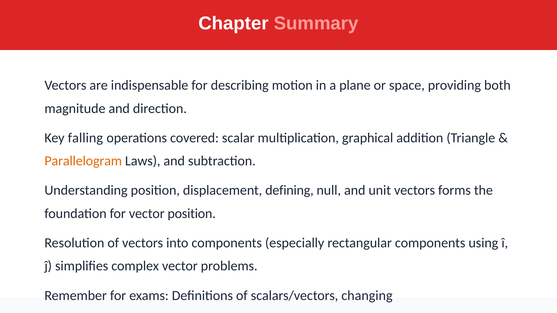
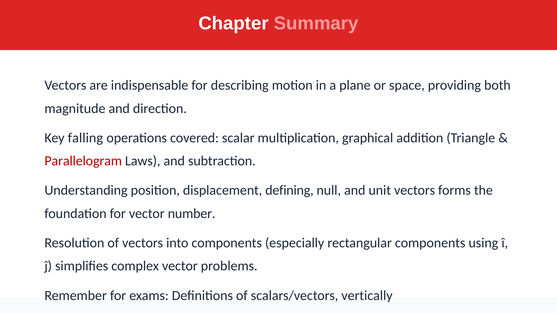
Parallelogram colour: orange -> red
vector position: position -> number
changing: changing -> vertically
